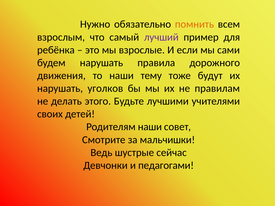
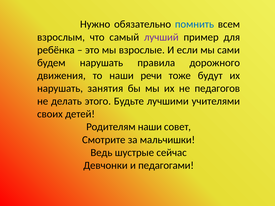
помнить colour: orange -> blue
тему: тему -> речи
уголков: уголков -> занятия
правилам: правилам -> педагогов
